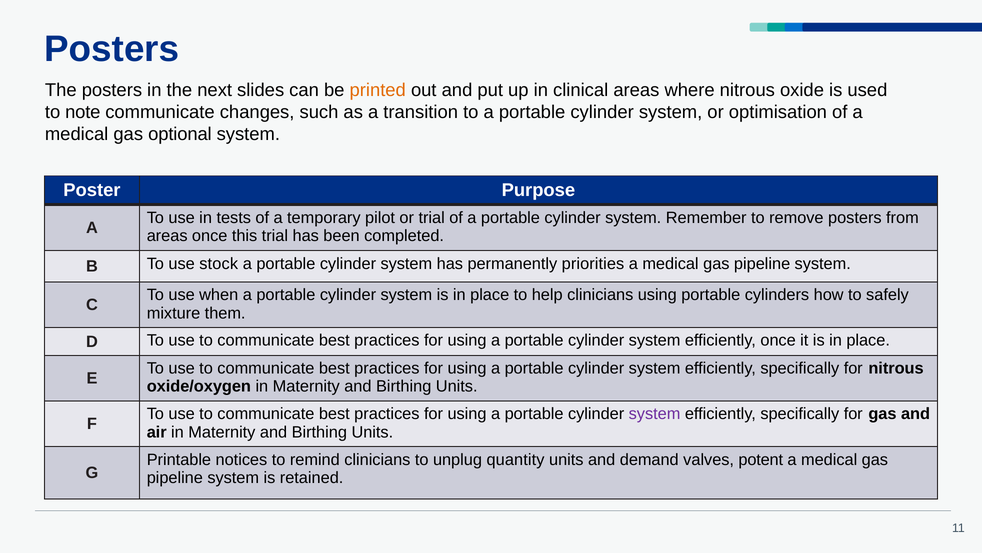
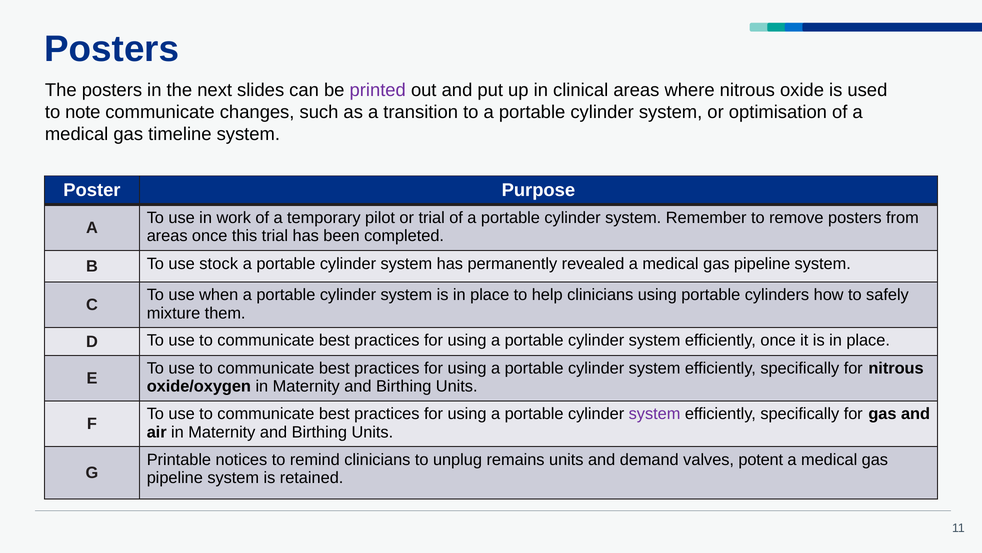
printed colour: orange -> purple
optional: optional -> timeline
tests: tests -> work
priorities: priorities -> revealed
quantity: quantity -> remains
